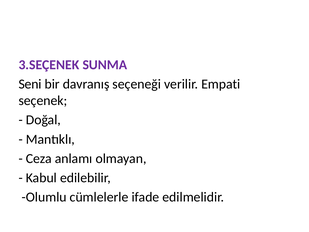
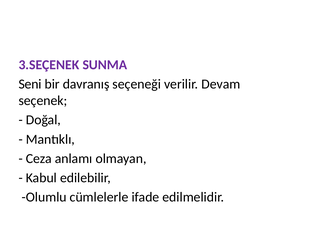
Empati: Empati -> Devam
